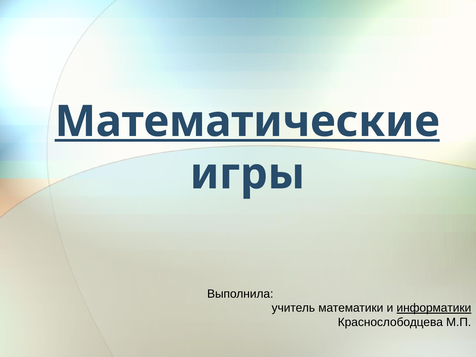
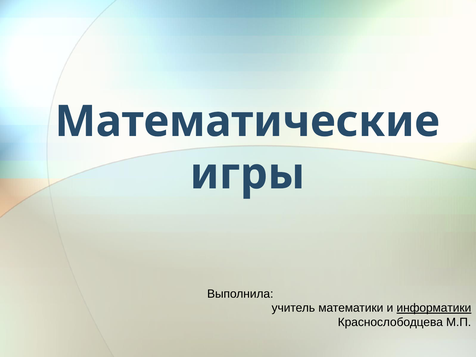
Математические underline: present -> none
